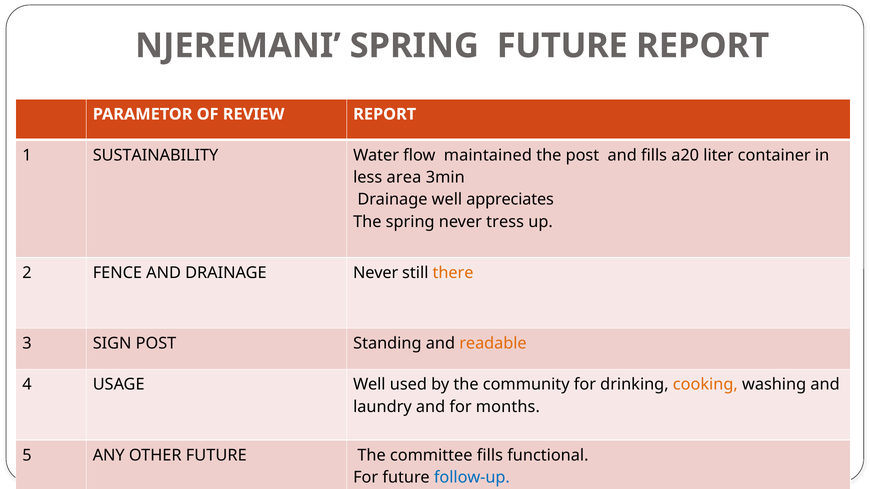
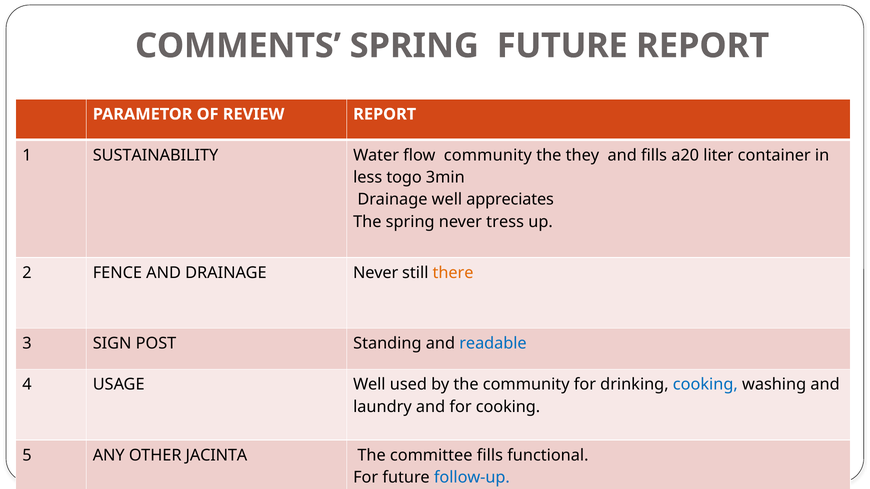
NJEREMANI: NJEREMANI -> COMMENTS
flow maintained: maintained -> community
the post: post -> they
area: area -> togo
readable colour: orange -> blue
cooking at (705, 385) colour: orange -> blue
for months: months -> cooking
OTHER FUTURE: FUTURE -> JACINTA
